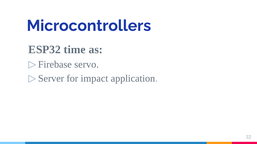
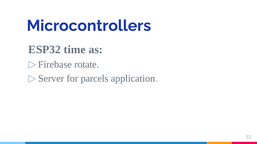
servo: servo -> rotate
impact: impact -> parcels
